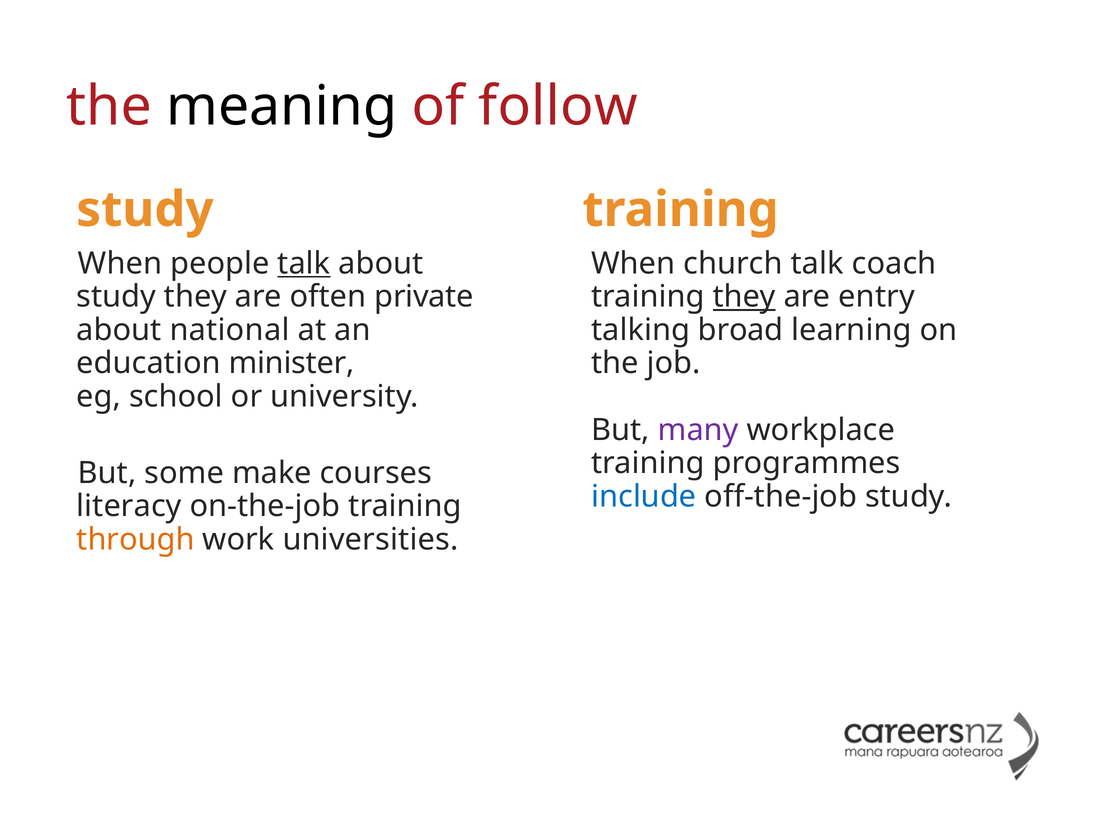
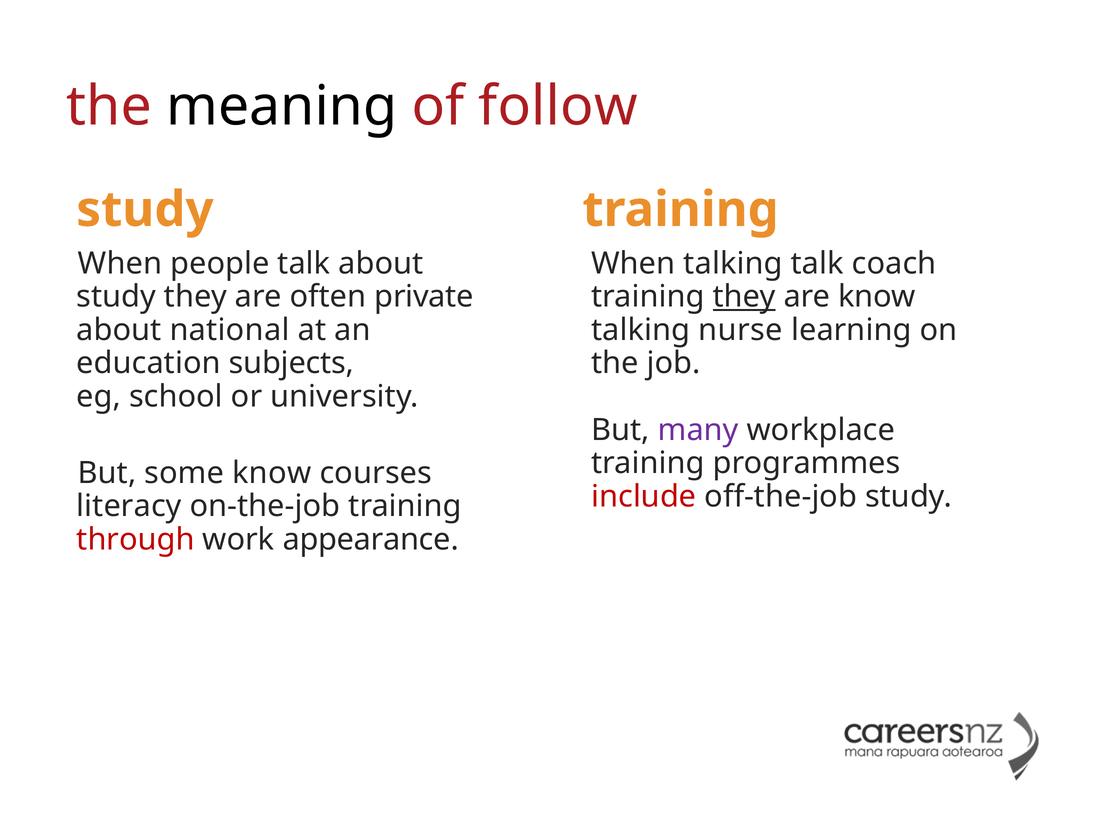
talk at (304, 263) underline: present -> none
When church: church -> talking
are entry: entry -> know
broad: broad -> nurse
minister: minister -> subjects
some make: make -> know
include colour: blue -> red
through colour: orange -> red
universities: universities -> appearance
